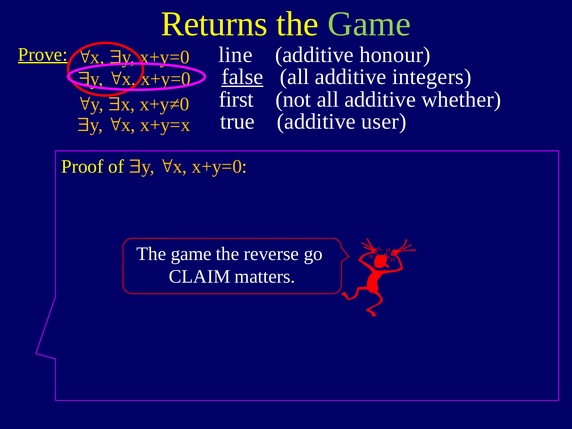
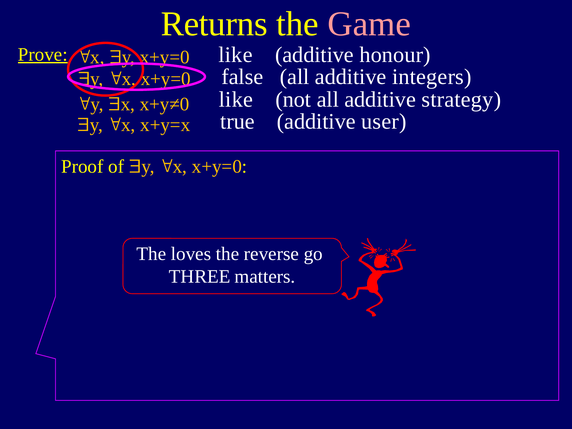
Game at (369, 24) colour: light green -> pink
line at (236, 55): line -> like
false underline: present -> none
x+y≠0 first: first -> like
whether: whether -> strategy
game at (191, 254): game -> loves
CLAIM: CLAIM -> THREE
